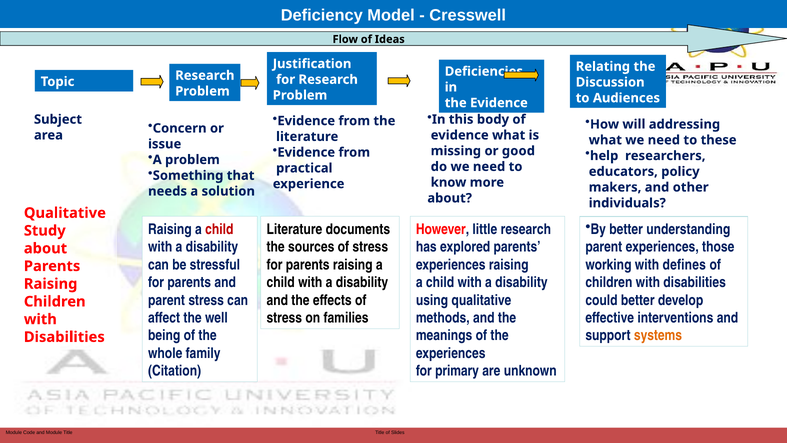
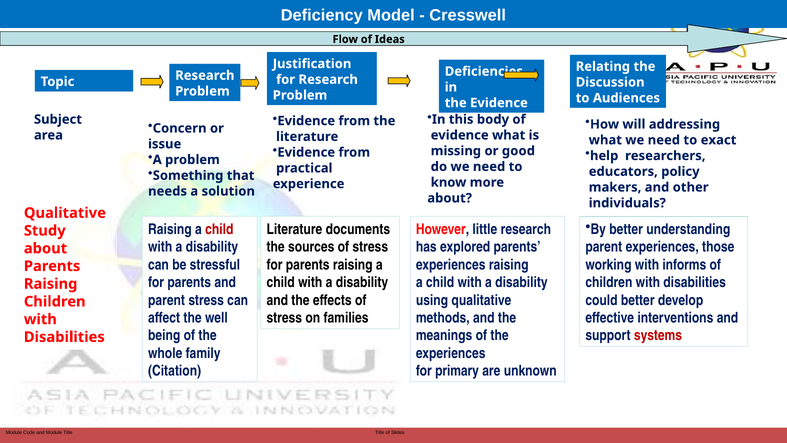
these: these -> exact
defines: defines -> informs
systems colour: orange -> red
